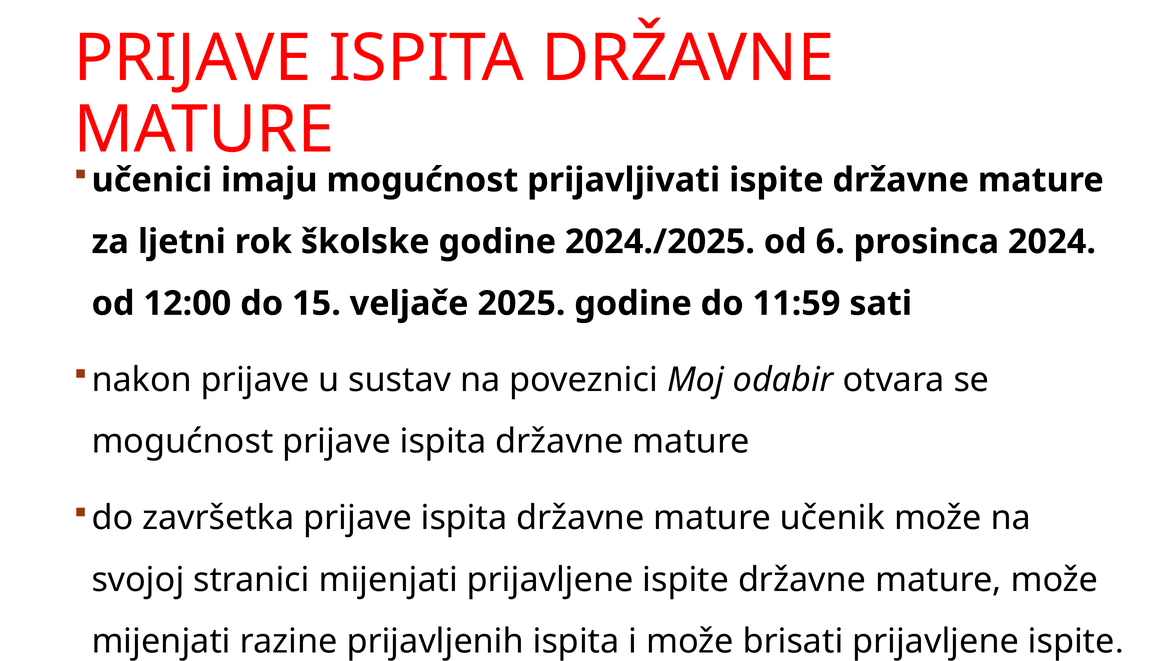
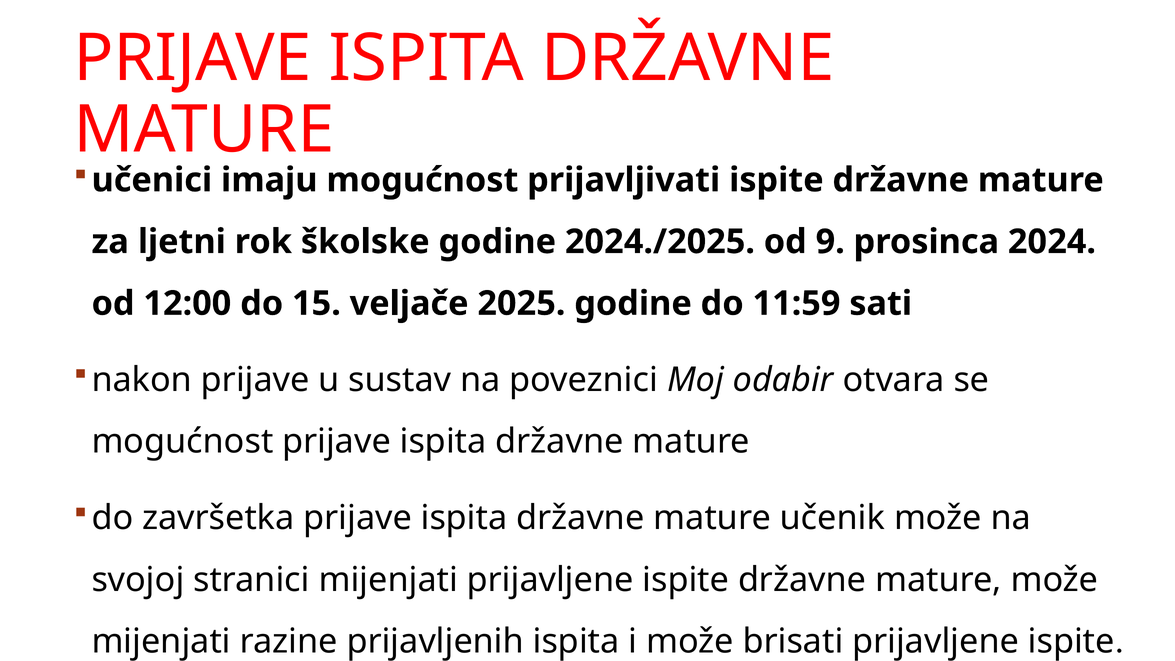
6: 6 -> 9
